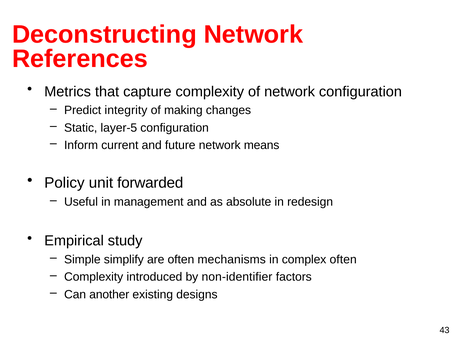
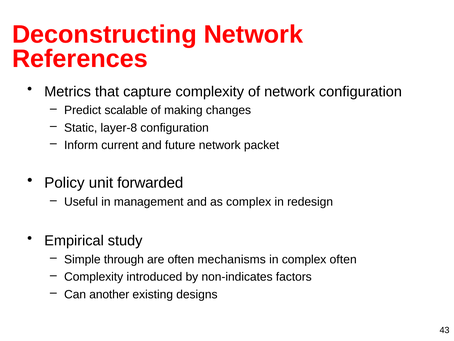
integrity: integrity -> scalable
layer-5: layer-5 -> layer-8
means: means -> packet
as absolute: absolute -> complex
simplify: simplify -> through
non-identifier: non-identifier -> non-indicates
